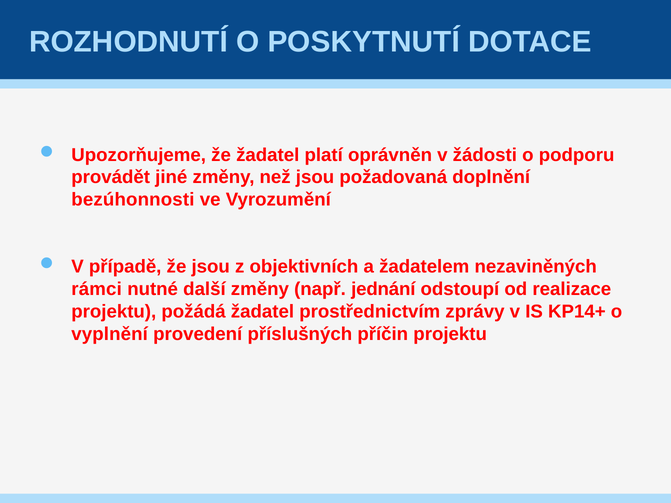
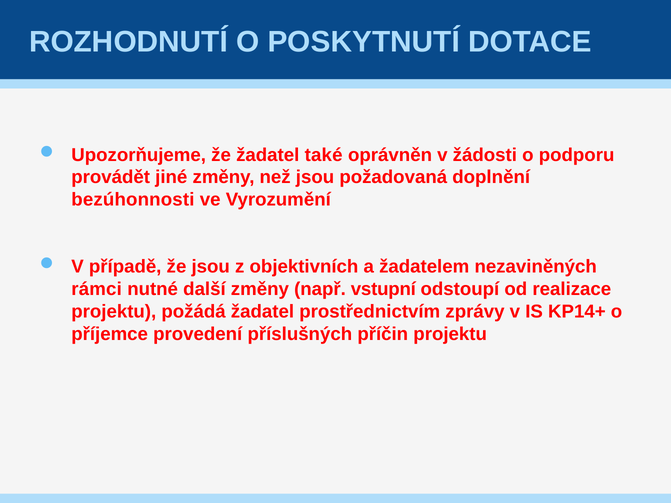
platí: platí -> také
jednání: jednání -> vstupní
vyplnění: vyplnění -> příjemce
